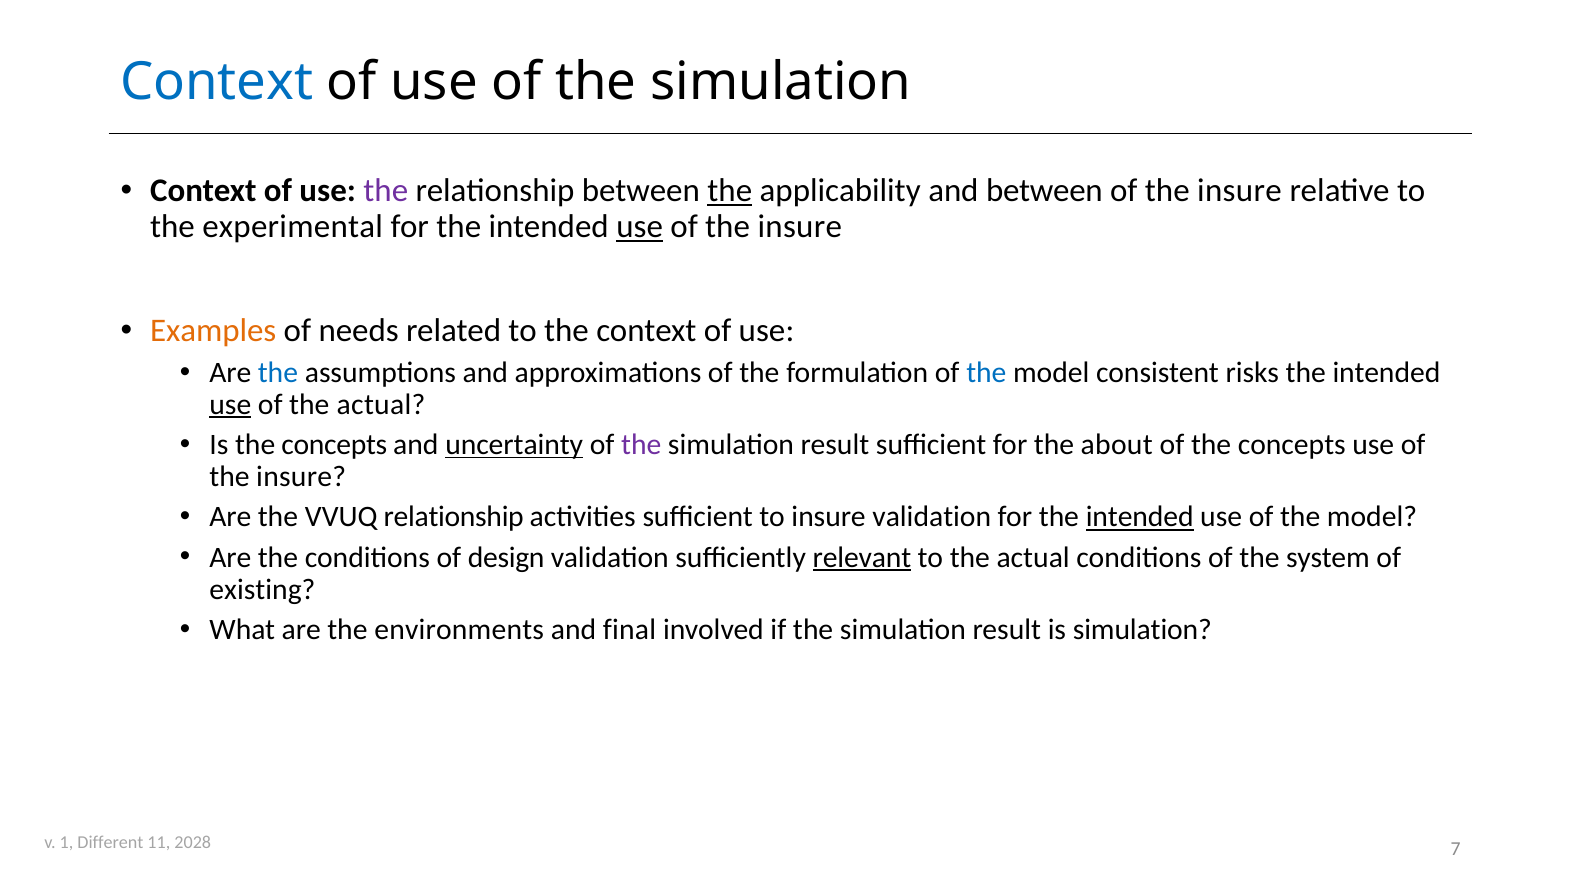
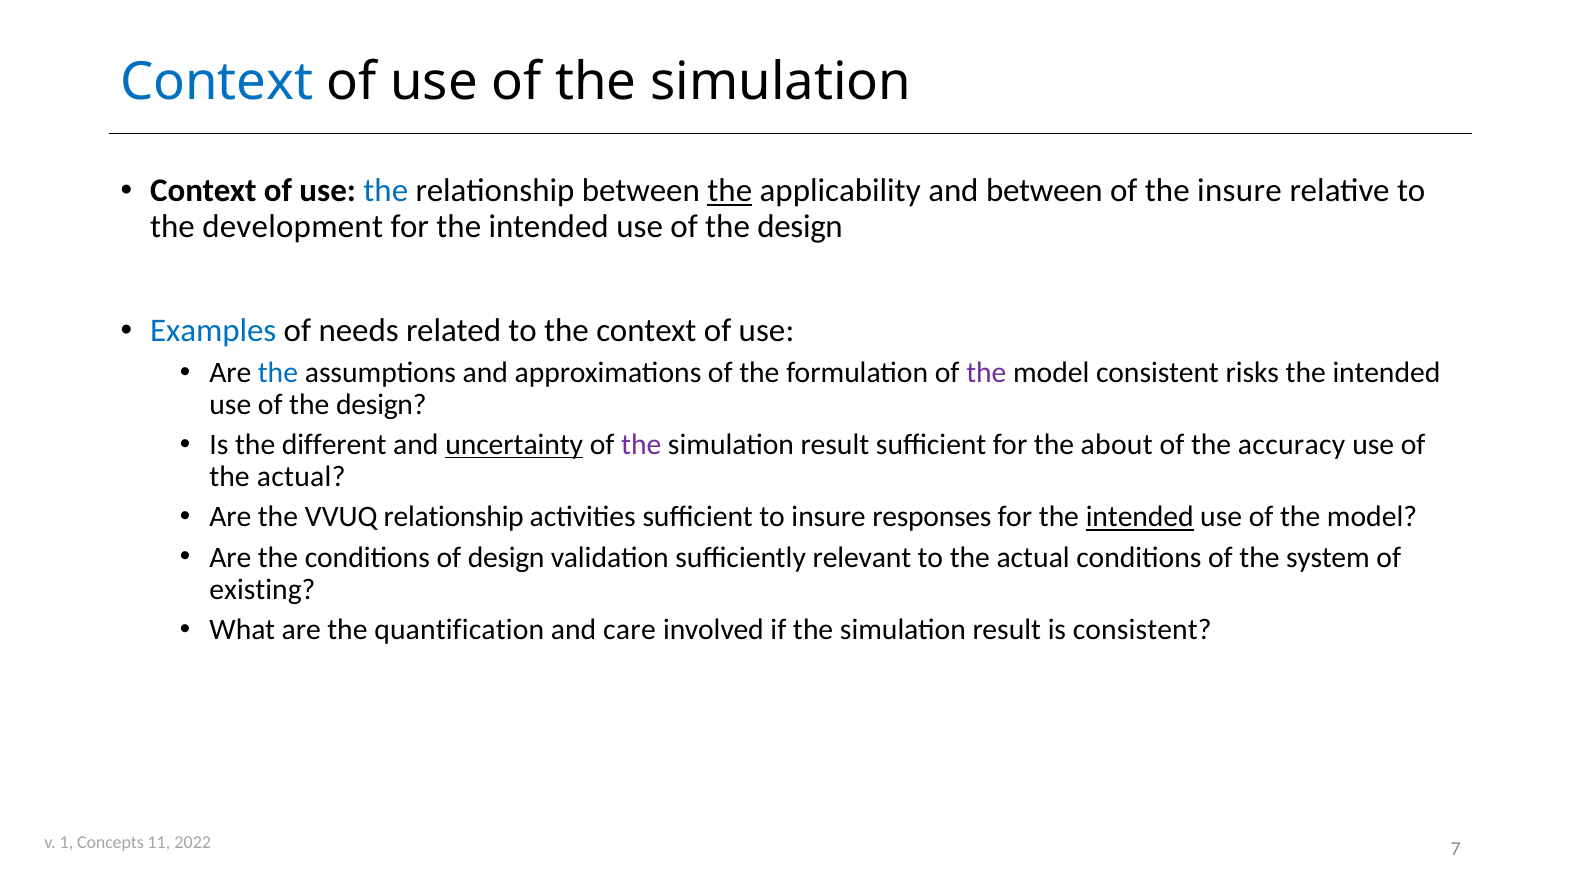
the at (386, 191) colour: purple -> blue
experimental: experimental -> development
use at (640, 227) underline: present -> none
insure at (800, 227): insure -> design
Examples colour: orange -> blue
the at (986, 373) colour: blue -> purple
use at (230, 405) underline: present -> none
actual at (381, 405): actual -> design
Is the concepts: concepts -> different
of the concepts: concepts -> accuracy
insure at (301, 477): insure -> actual
insure validation: validation -> responses
relevant underline: present -> none
environments: environments -> quantification
final: final -> care
is simulation: simulation -> consistent
Different: Different -> Concepts
2028: 2028 -> 2022
